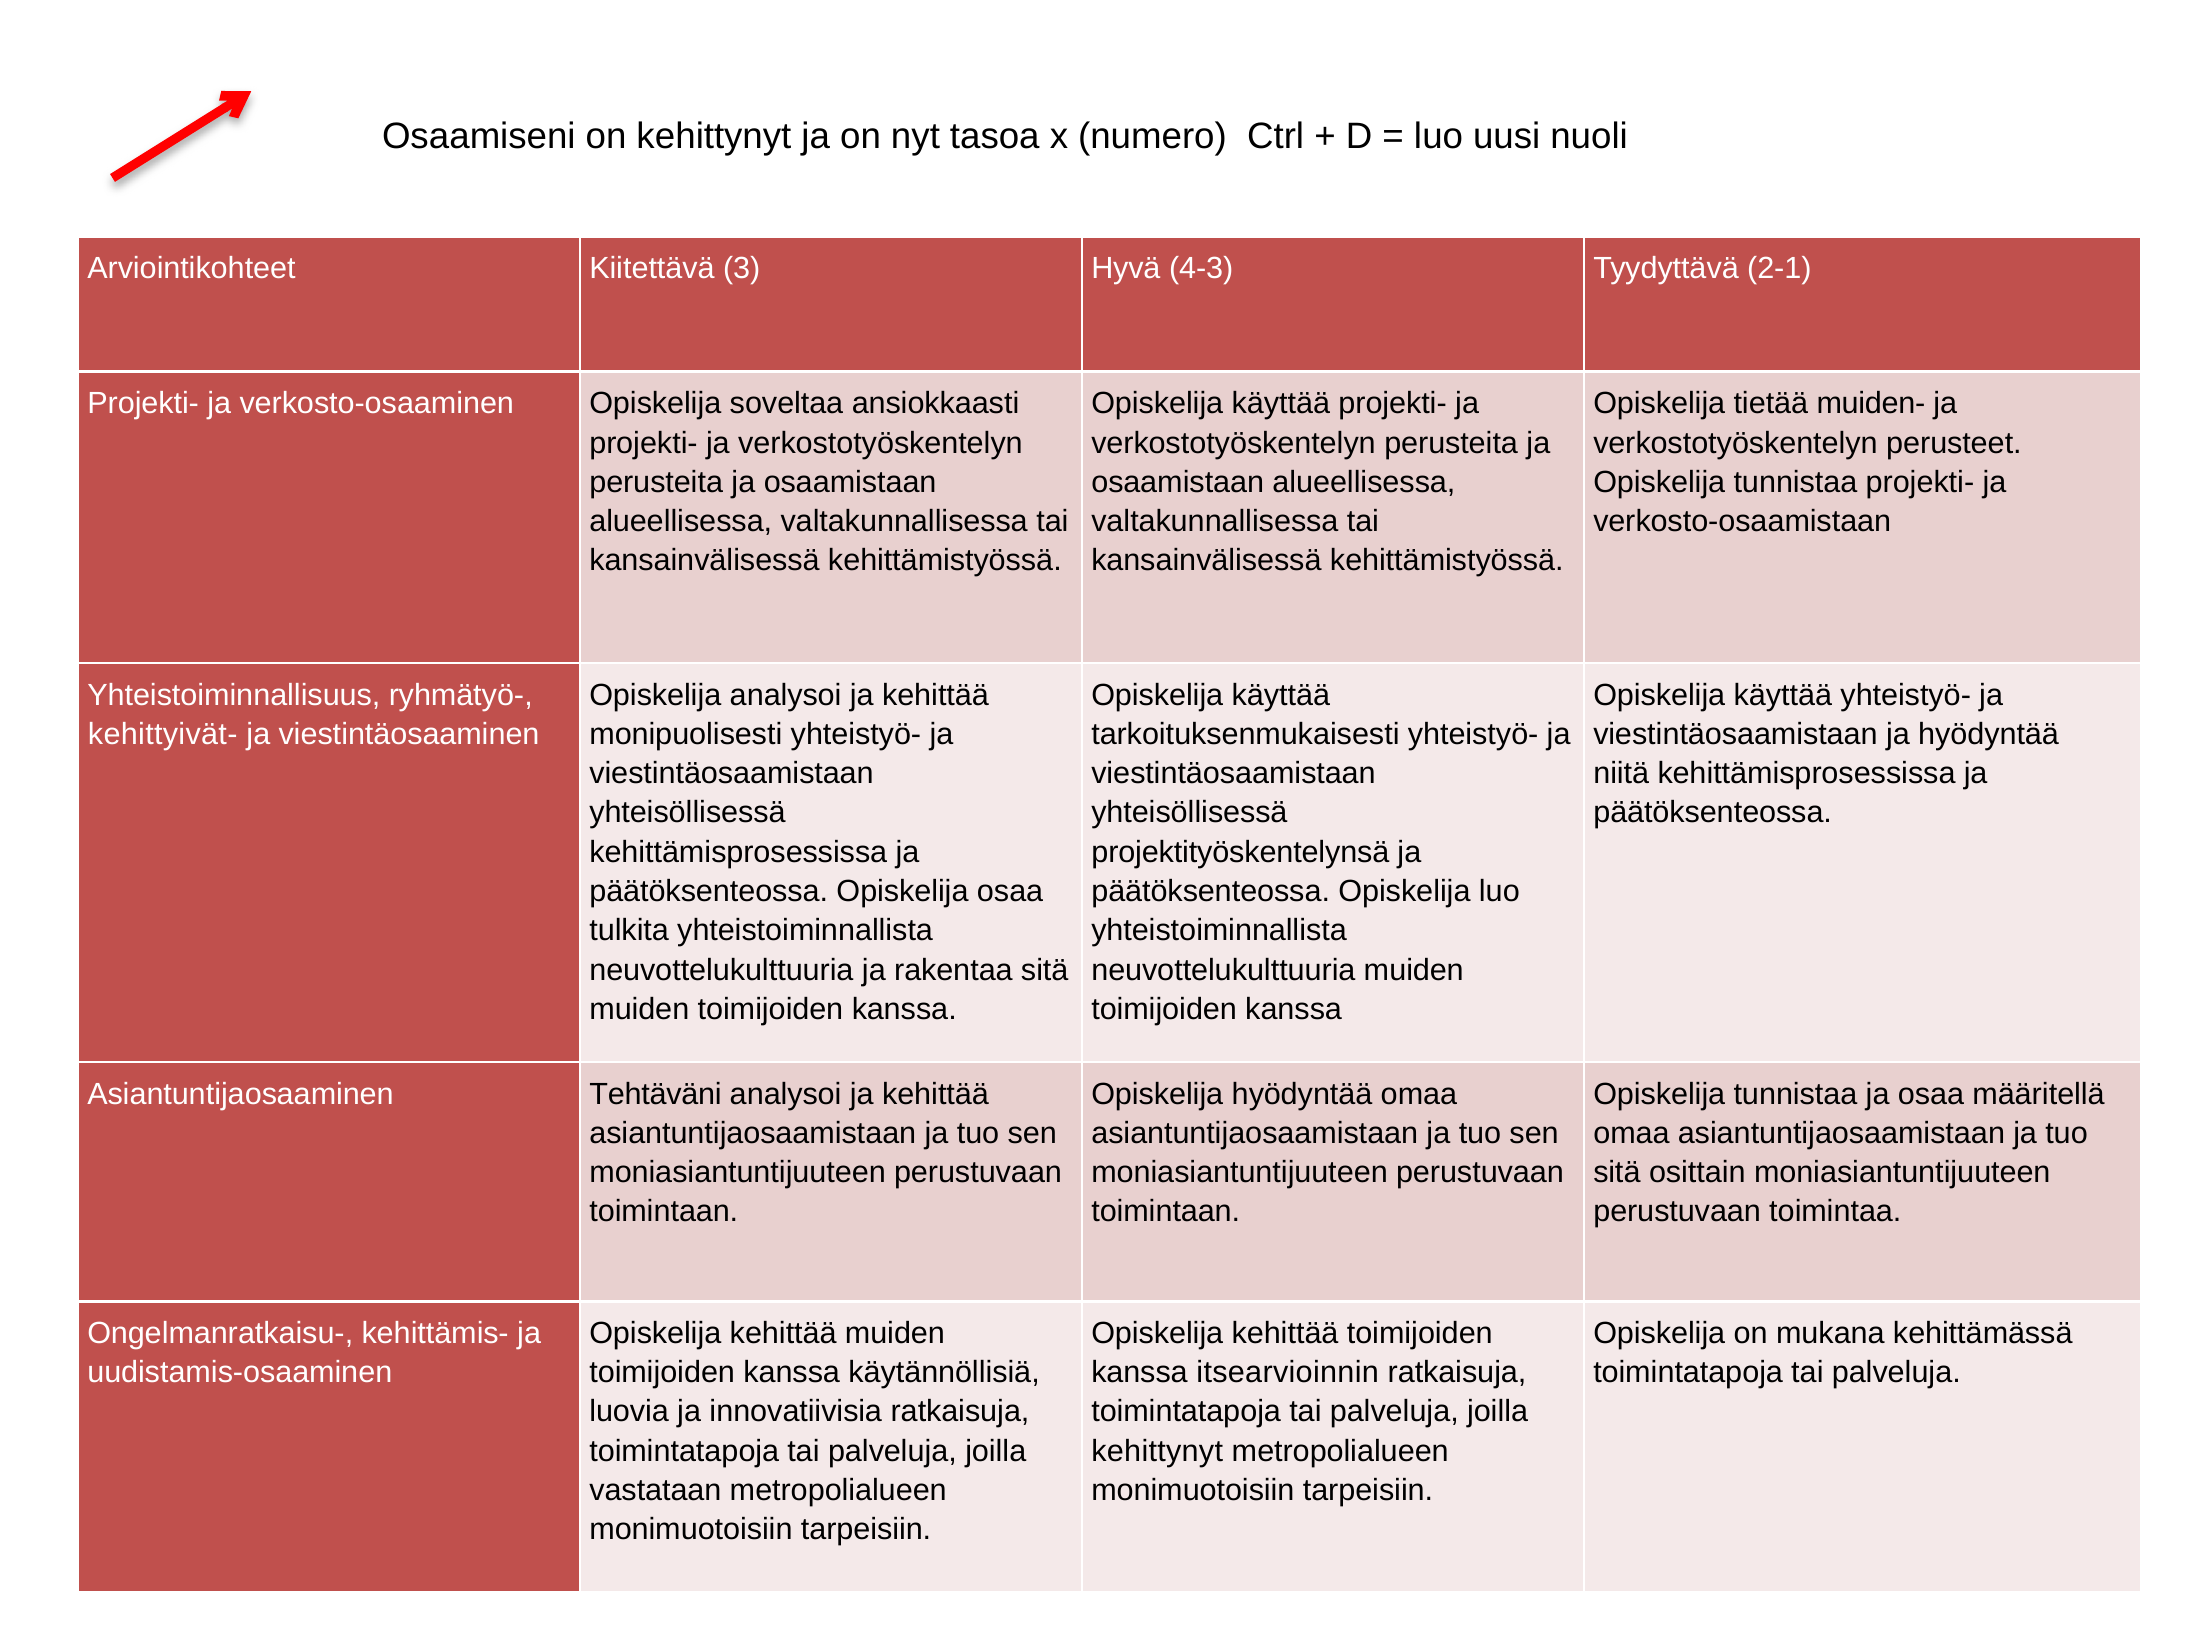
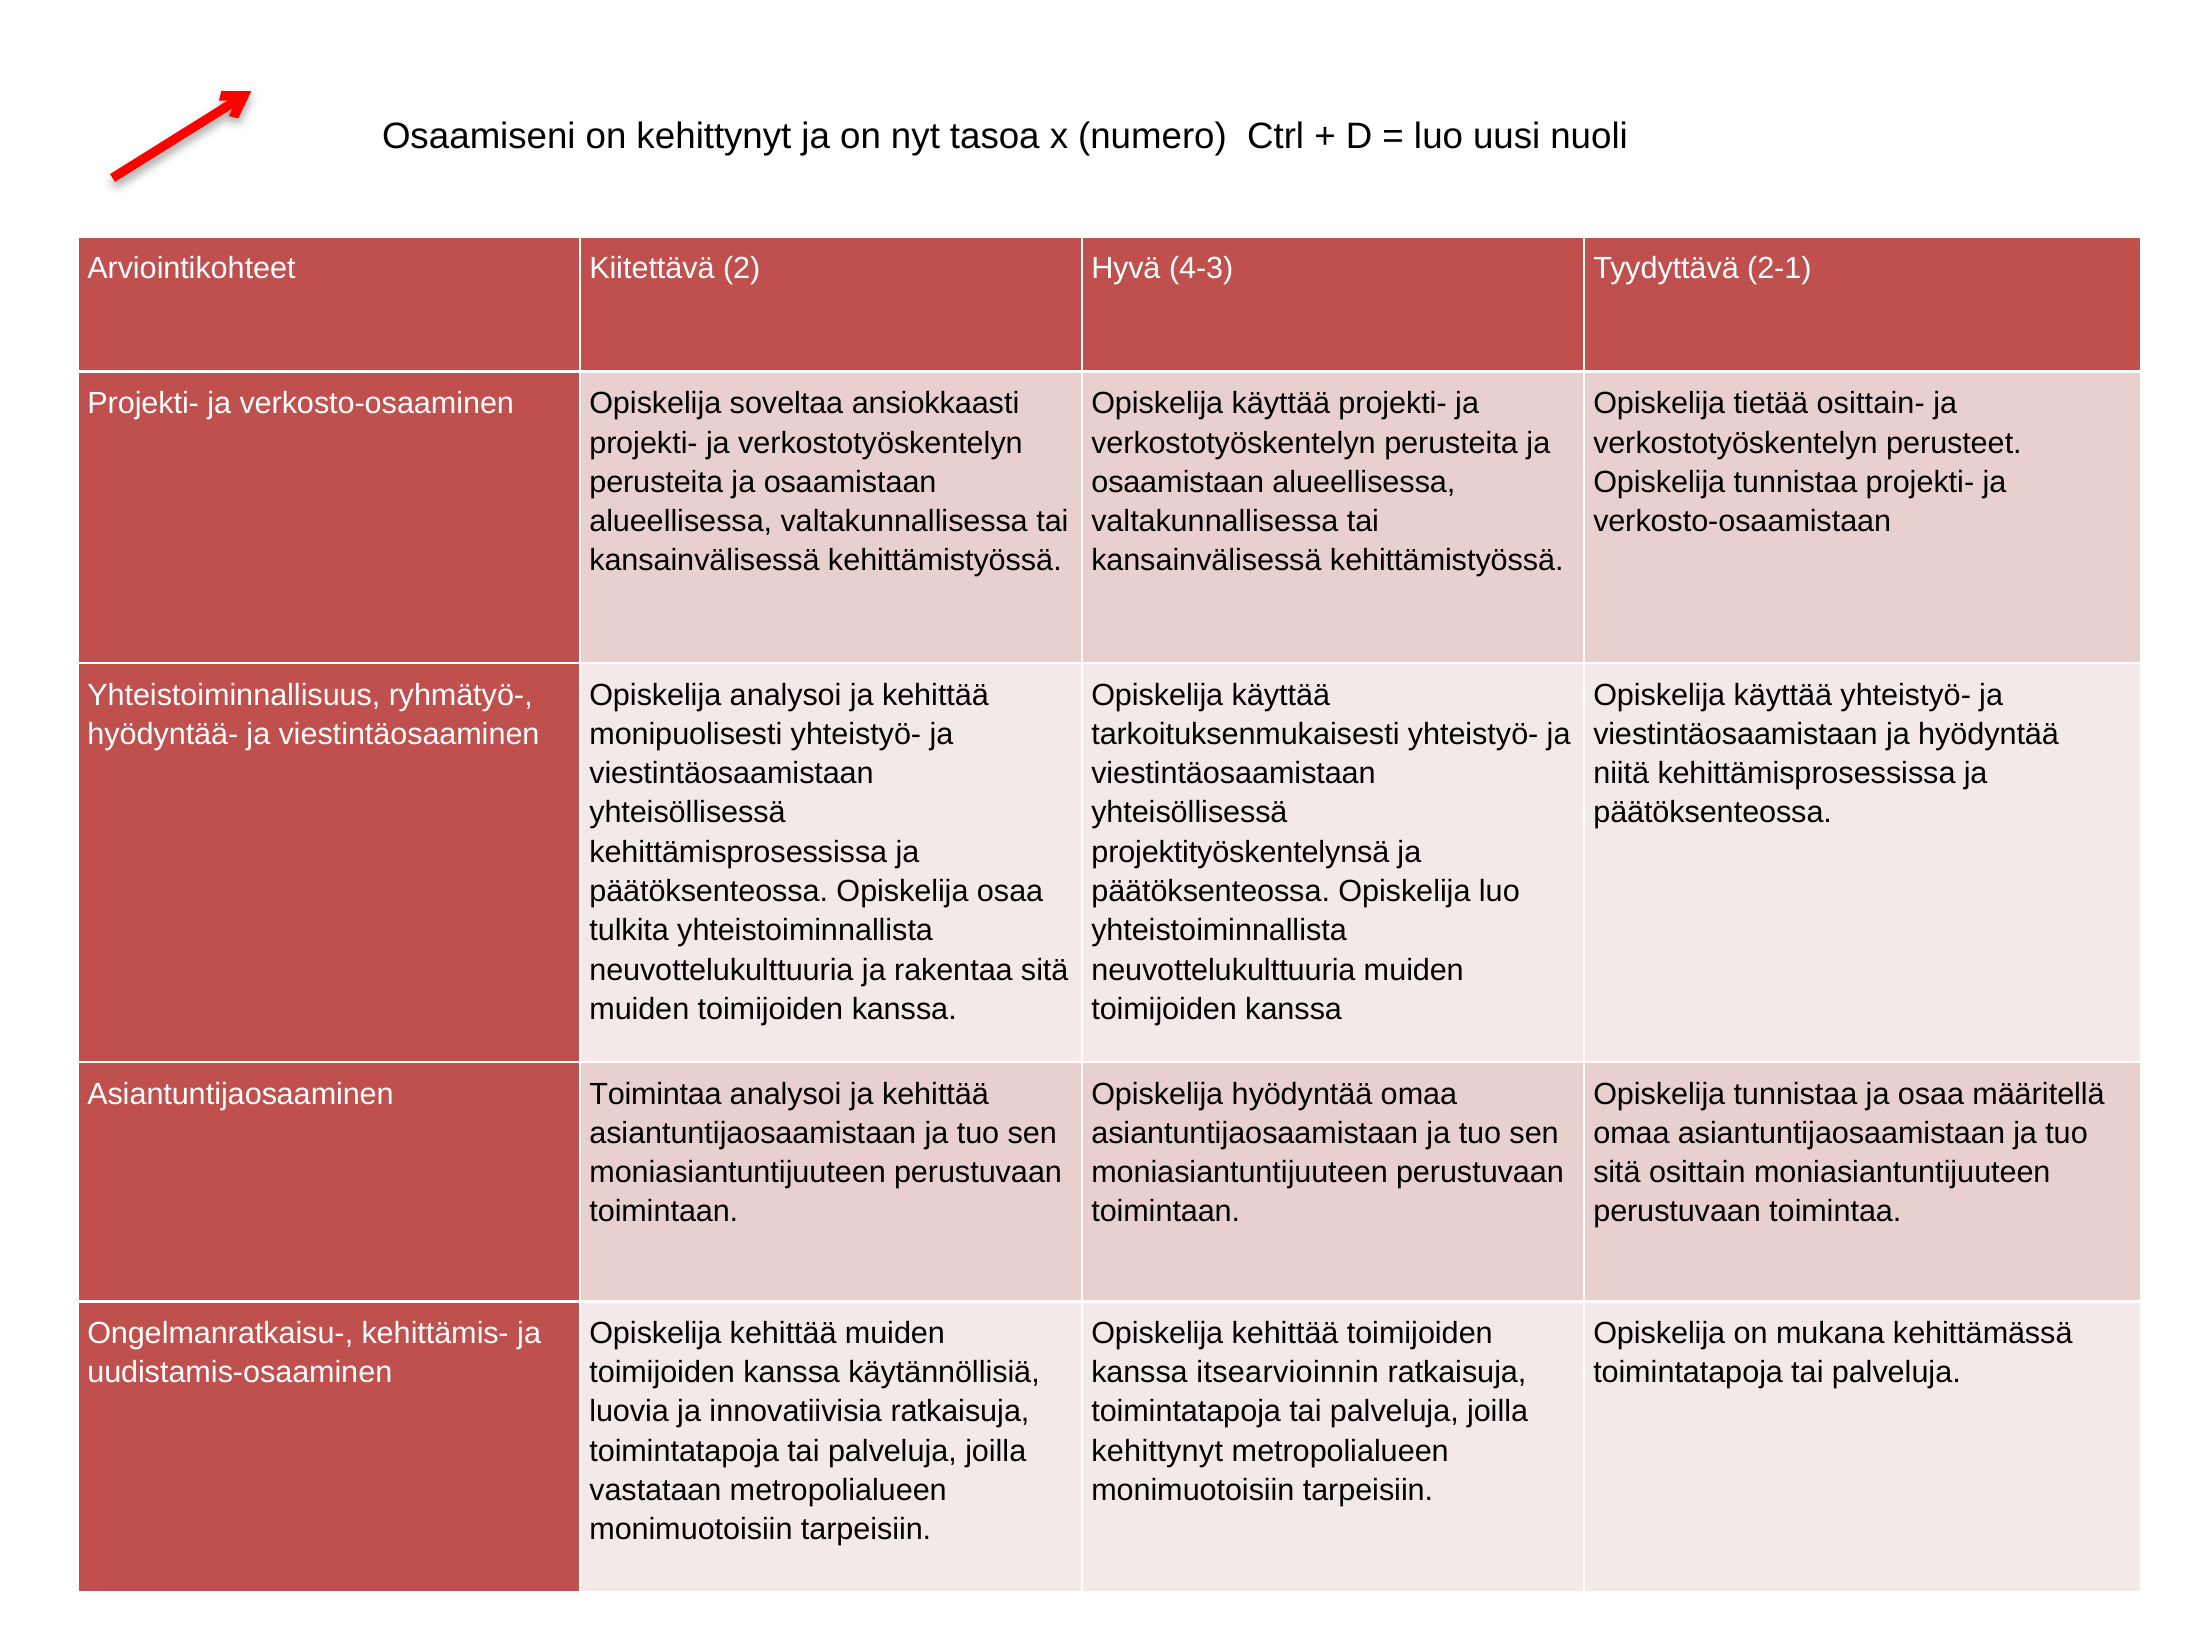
3: 3 -> 2
muiden-: muiden- -> osittain-
kehittyivät-: kehittyivät- -> hyödyntää-
Asiantuntijaosaaminen Tehtäväni: Tehtäväni -> Toimintaa
